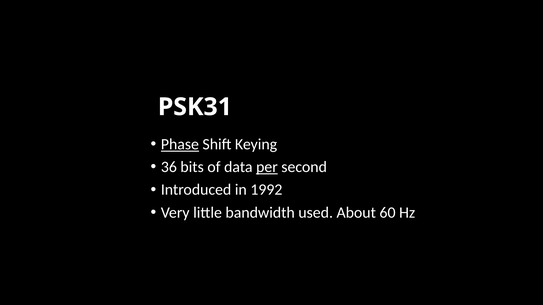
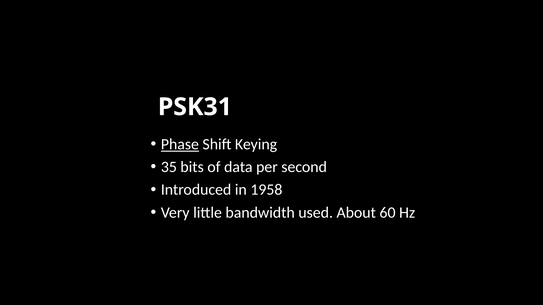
36: 36 -> 35
per underline: present -> none
1992: 1992 -> 1958
